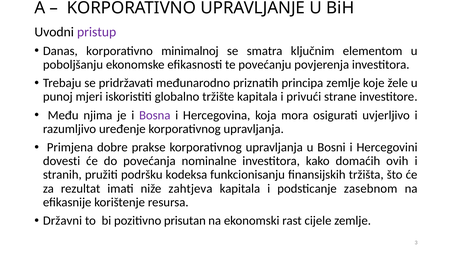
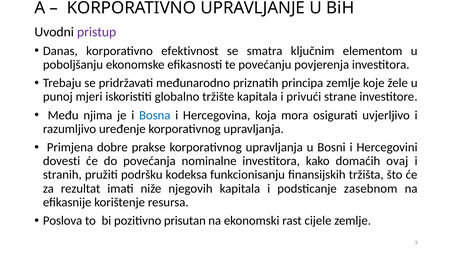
minimalnoj: minimalnoj -> efektivnost
Bosna colour: purple -> blue
ovih: ovih -> ovaj
zahtjeva: zahtjeva -> njegovih
Državni: Državni -> Poslova
